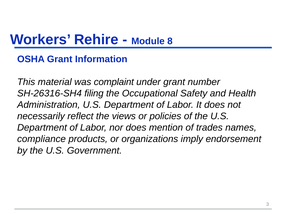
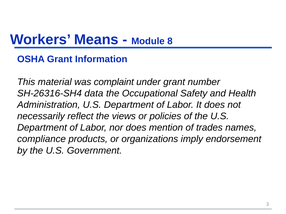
Rehire: Rehire -> Means
filing: filing -> data
